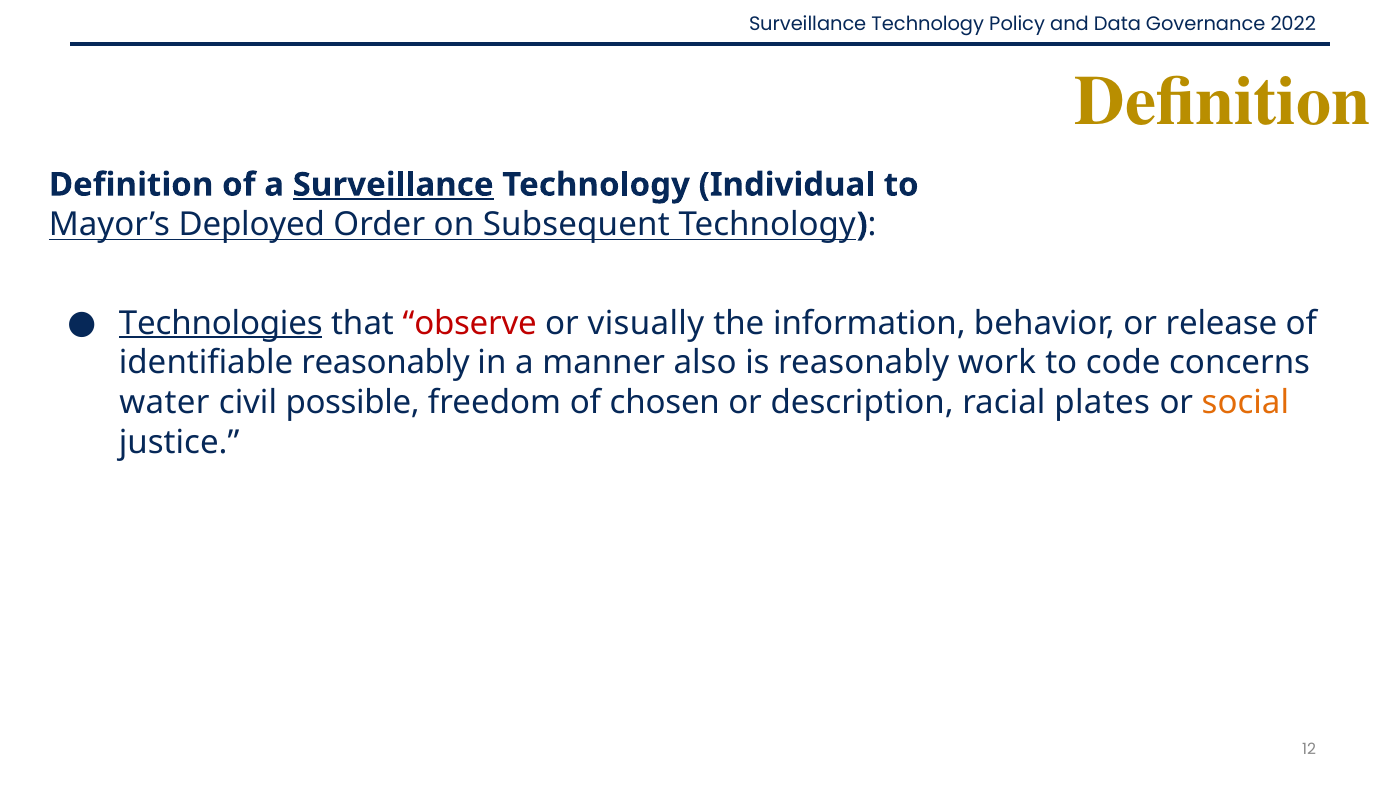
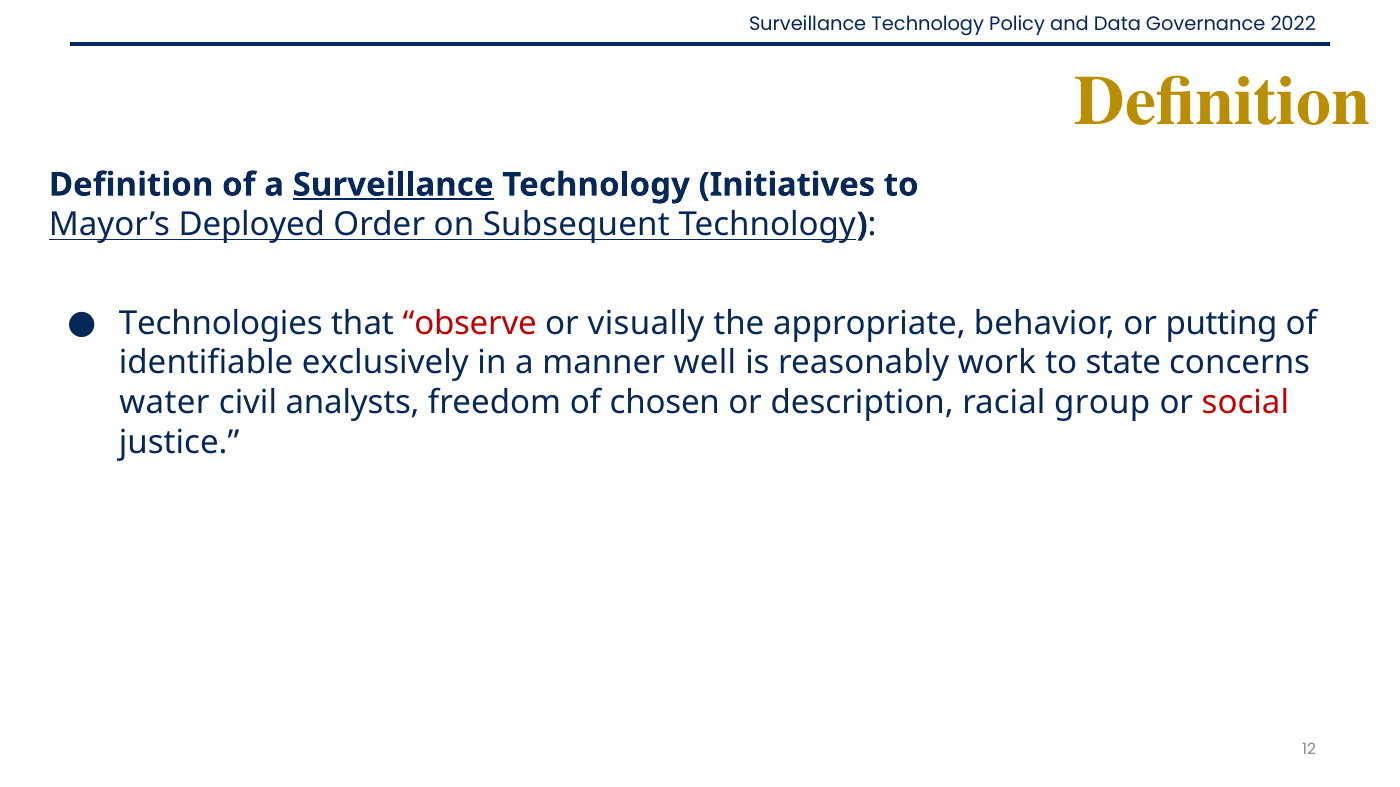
Individual: Individual -> Initiatives
Technologies underline: present -> none
information: information -> appropriate
release: release -> putting
identifiable reasonably: reasonably -> exclusively
also: also -> well
code: code -> state
possible: possible -> analysts
plates: plates -> group
social colour: orange -> red
